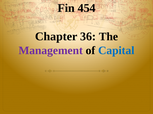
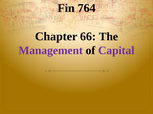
454: 454 -> 764
36: 36 -> 66
Capital colour: blue -> purple
